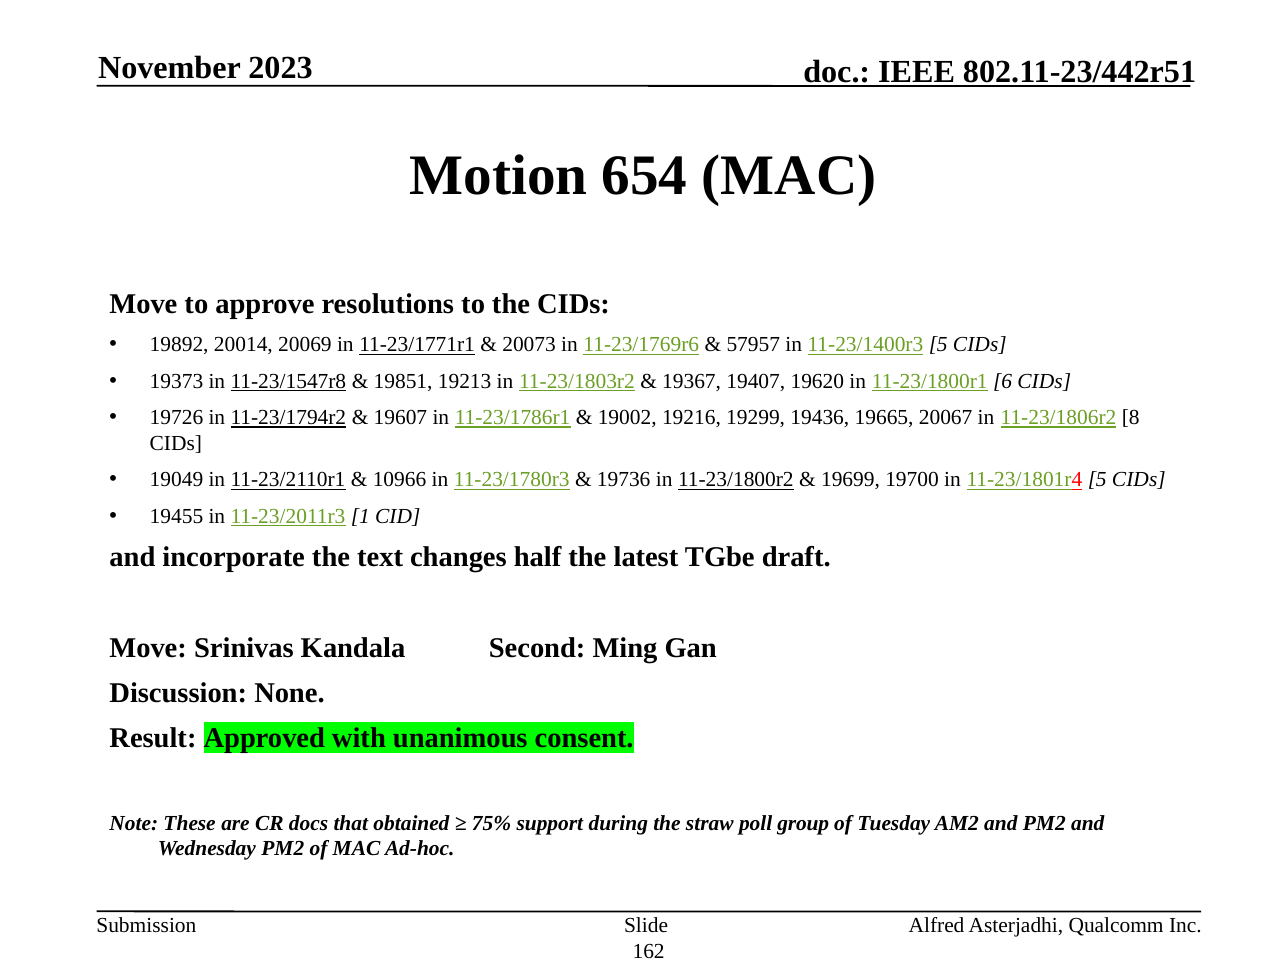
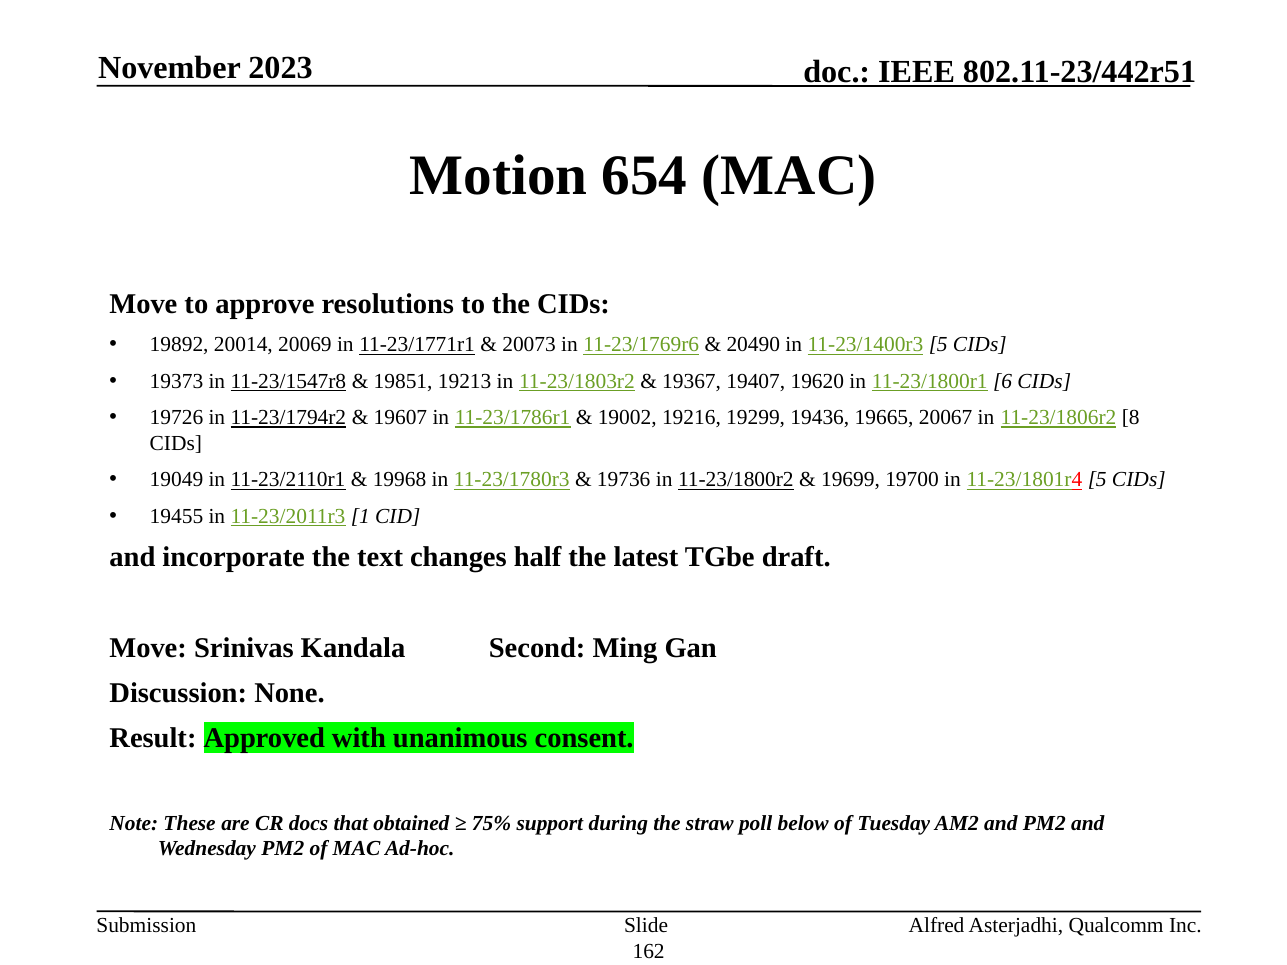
57957: 57957 -> 20490
10966: 10966 -> 19968
group: group -> below
